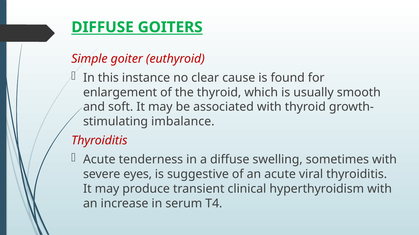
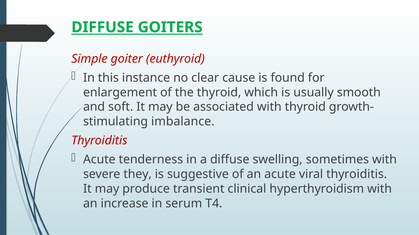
eyes: eyes -> they
